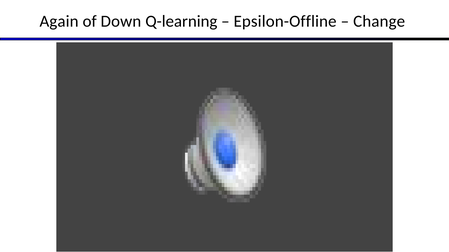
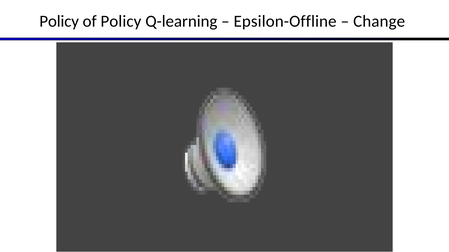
Again at (59, 21): Again -> Policy
of Down: Down -> Policy
